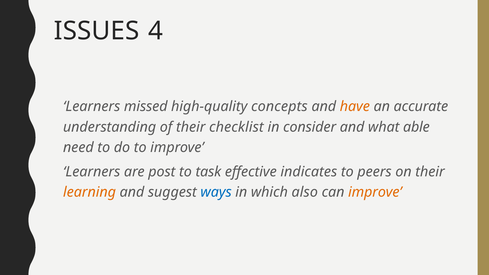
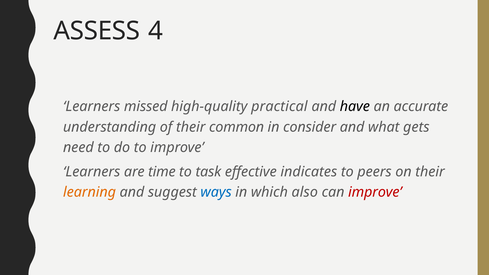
ISSUES: ISSUES -> ASSESS
concepts: concepts -> practical
have colour: orange -> black
checklist: checklist -> common
able: able -> gets
post: post -> time
improve at (375, 192) colour: orange -> red
